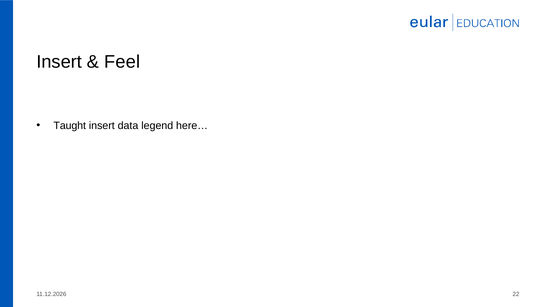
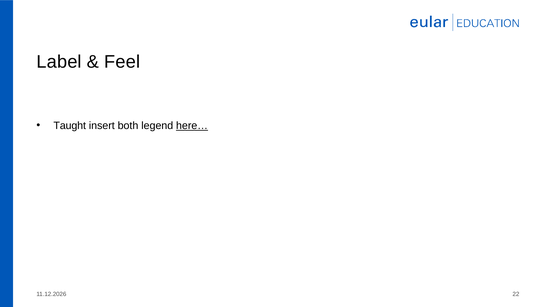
Insert at (59, 62): Insert -> Label
data: data -> both
here… underline: none -> present
